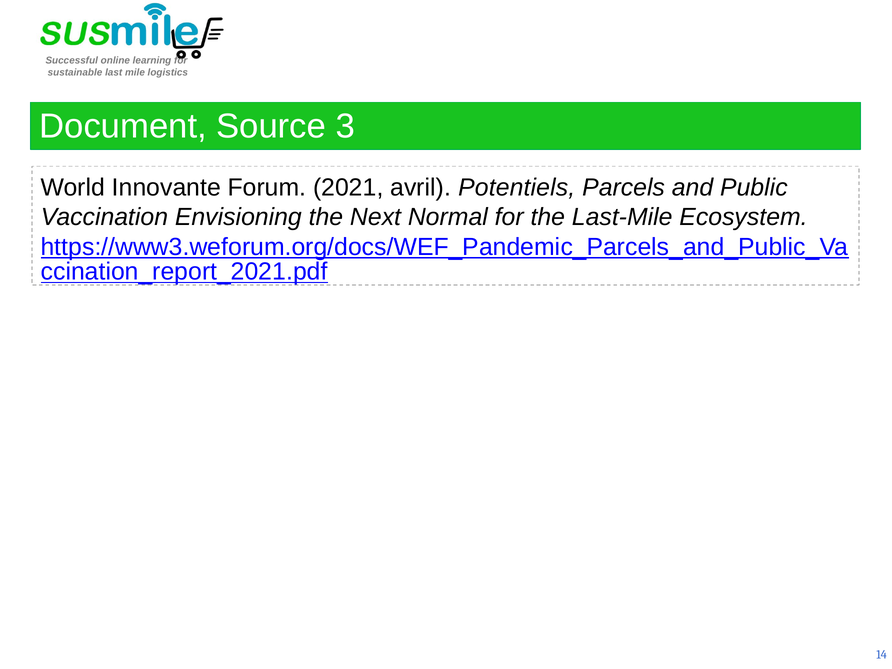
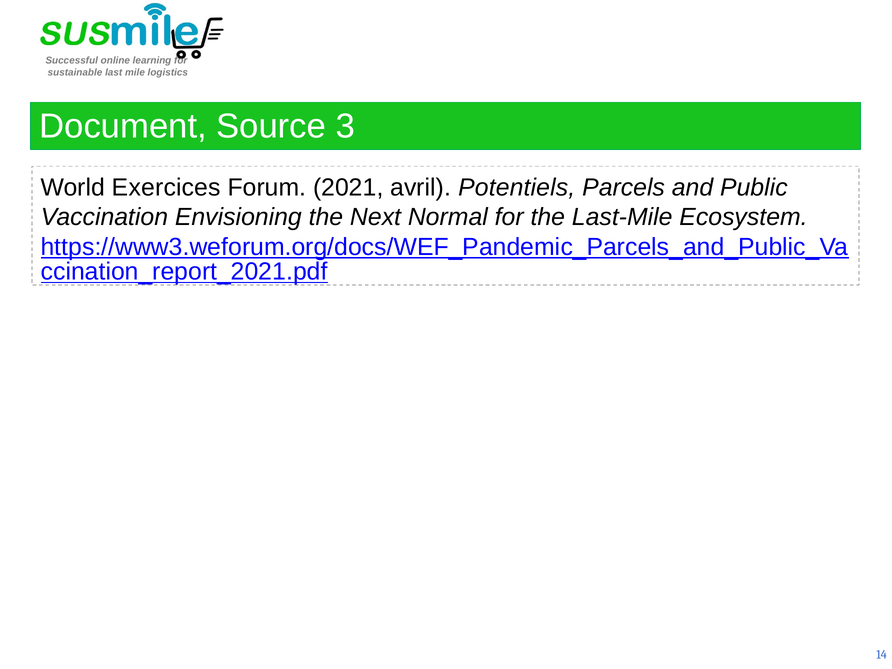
Innovante: Innovante -> Exercices
